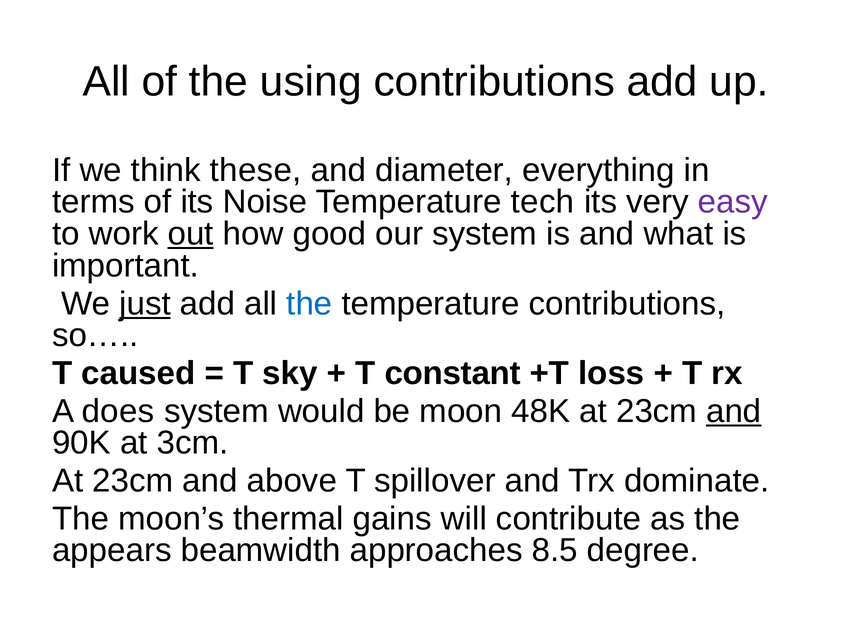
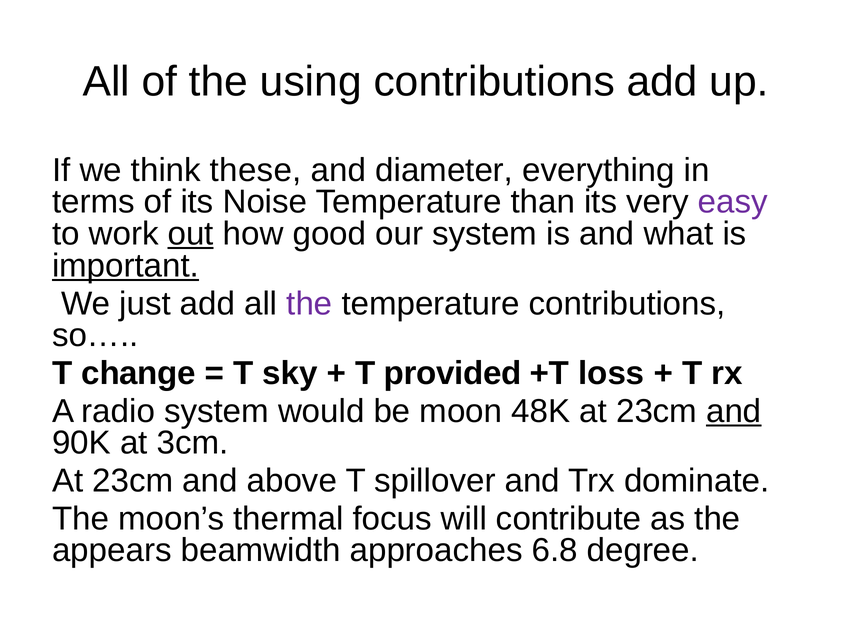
tech: tech -> than
important underline: none -> present
just underline: present -> none
the at (309, 304) colour: blue -> purple
caused: caused -> change
constant: constant -> provided
does: does -> radio
gains: gains -> focus
8.5: 8.5 -> 6.8
